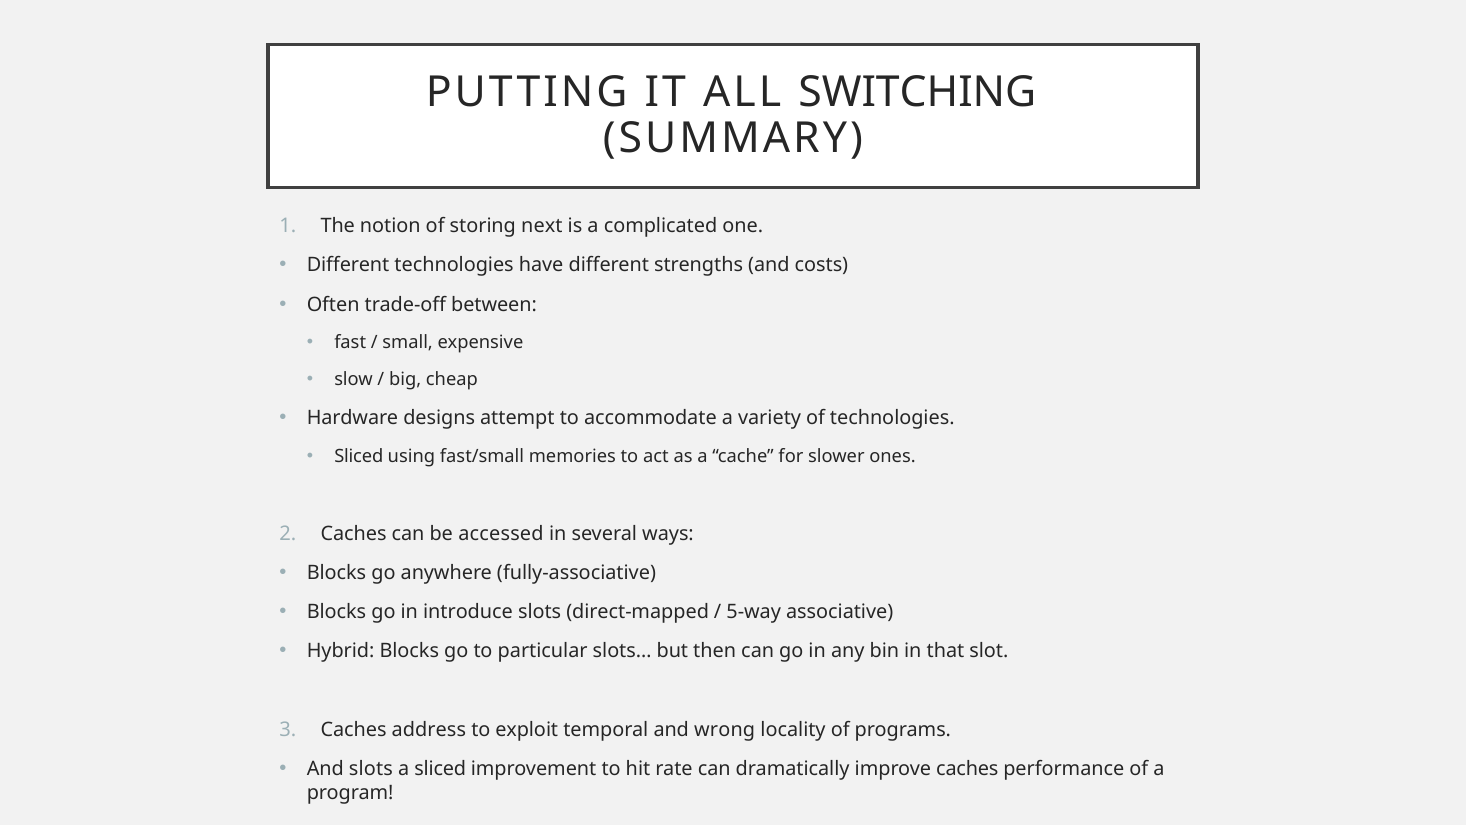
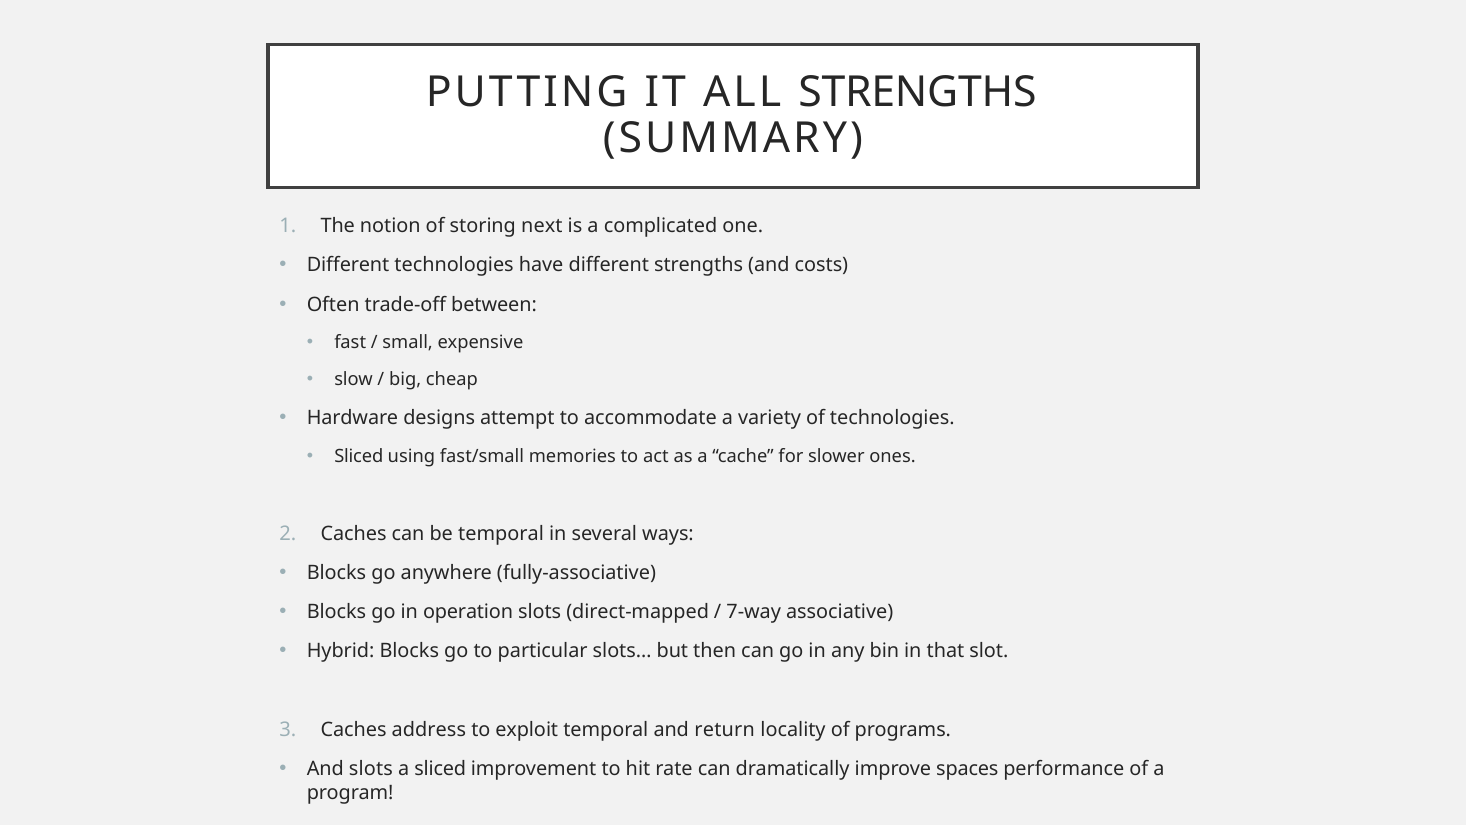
ALL SWITCHING: SWITCHING -> STRENGTHS
be accessed: accessed -> temporal
introduce: introduce -> operation
5-way: 5-way -> 7-way
wrong: wrong -> return
improve caches: caches -> spaces
